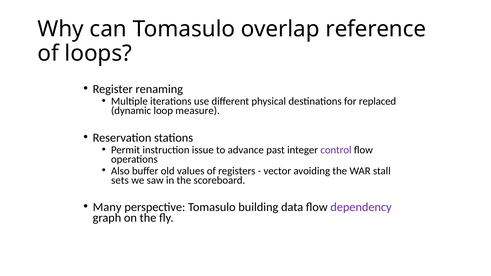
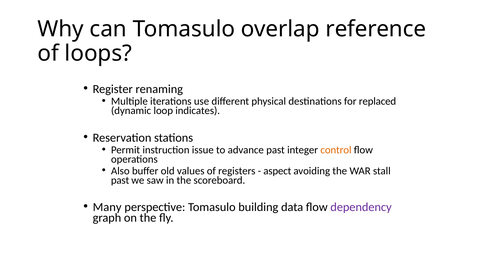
measure: measure -> indicates
control colour: purple -> orange
vector: vector -> aspect
sets at (120, 180): sets -> past
